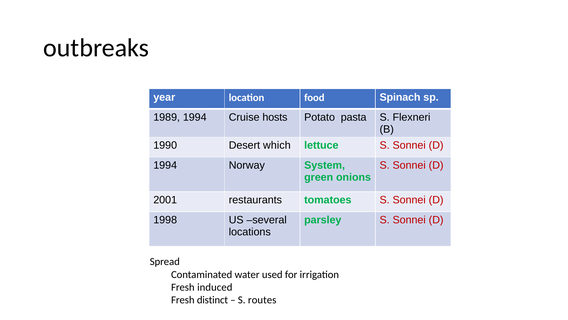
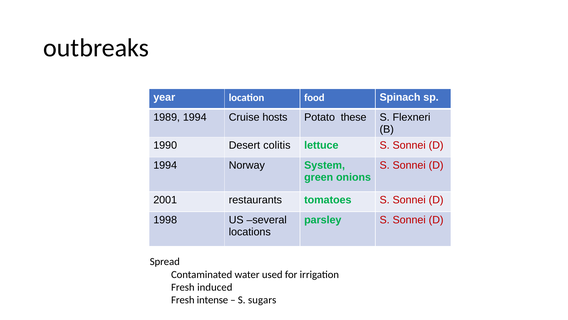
pasta: pasta -> these
which: which -> colitis
distinct: distinct -> intense
routes: routes -> sugars
